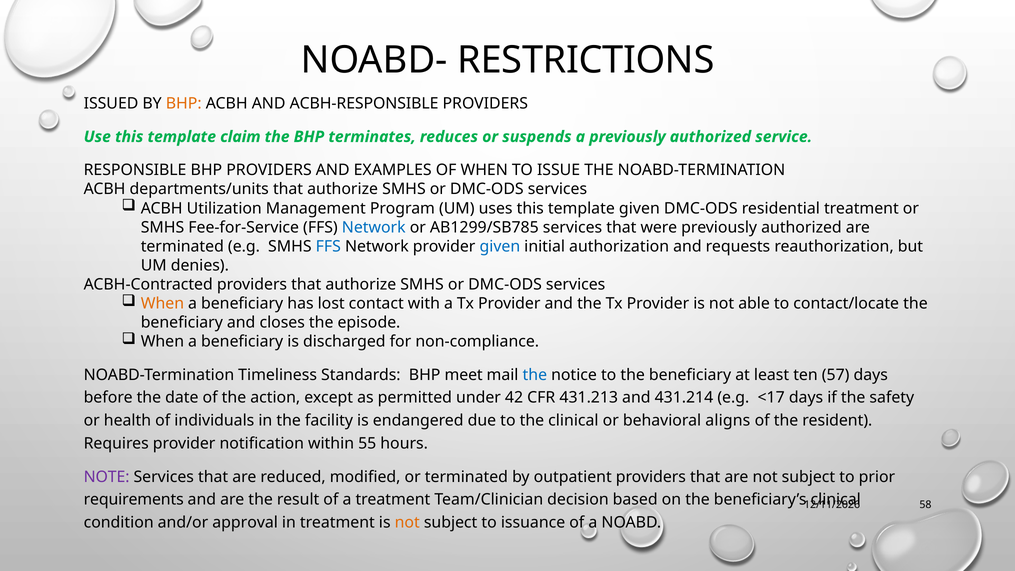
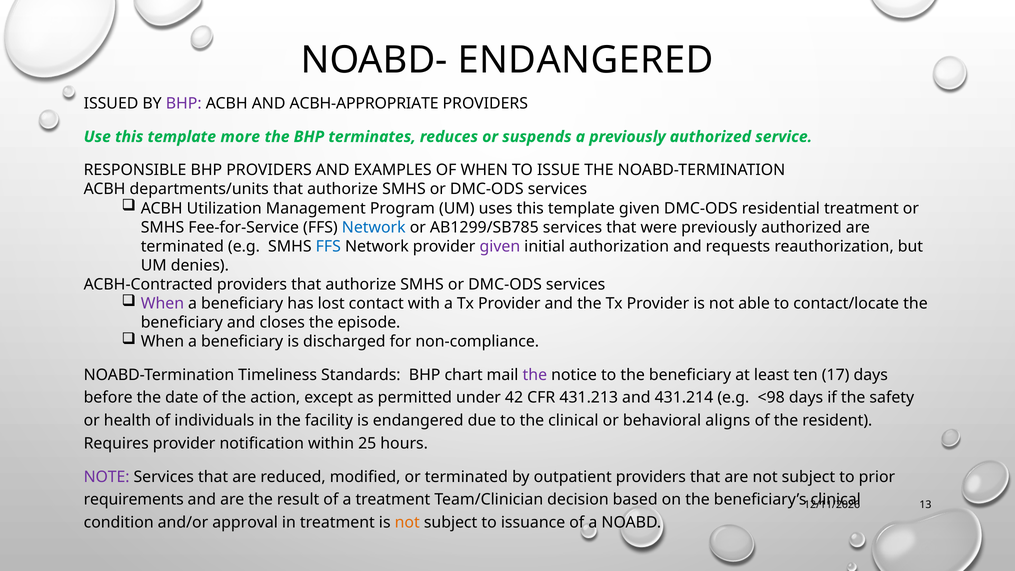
NOABD- RESTRICTIONS: RESTRICTIONS -> ENDANGERED
BHP at (184, 103) colour: orange -> purple
ACBH-RESPONSIBLE: ACBH-RESPONSIBLE -> ACBH-APPROPRIATE
claim: claim -> more
given at (500, 246) colour: blue -> purple
When at (162, 303) colour: orange -> purple
meet: meet -> chart
the at (535, 375) colour: blue -> purple
57: 57 -> 17
<17: <17 -> <98
55: 55 -> 25
58: 58 -> 13
